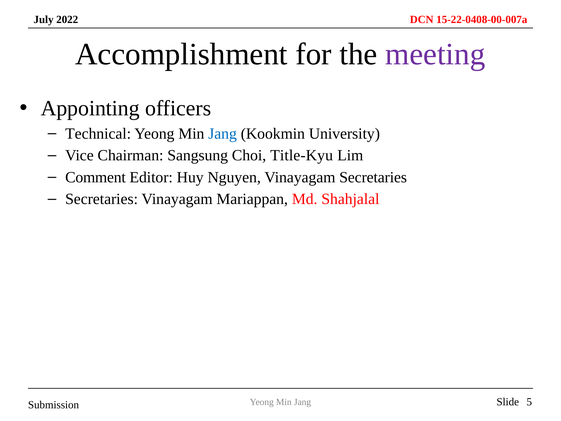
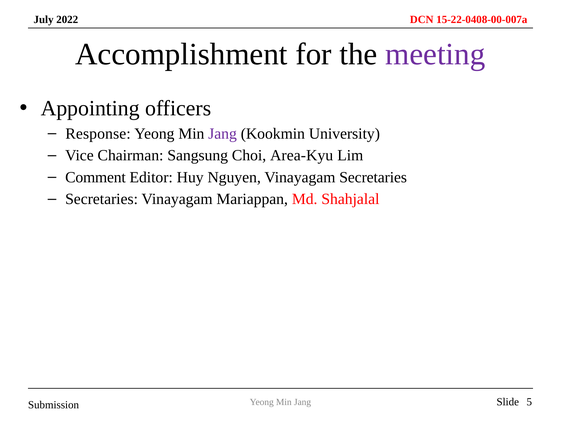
Technical: Technical -> Response
Jang at (223, 133) colour: blue -> purple
Title-Kyu: Title-Kyu -> Area-Kyu
